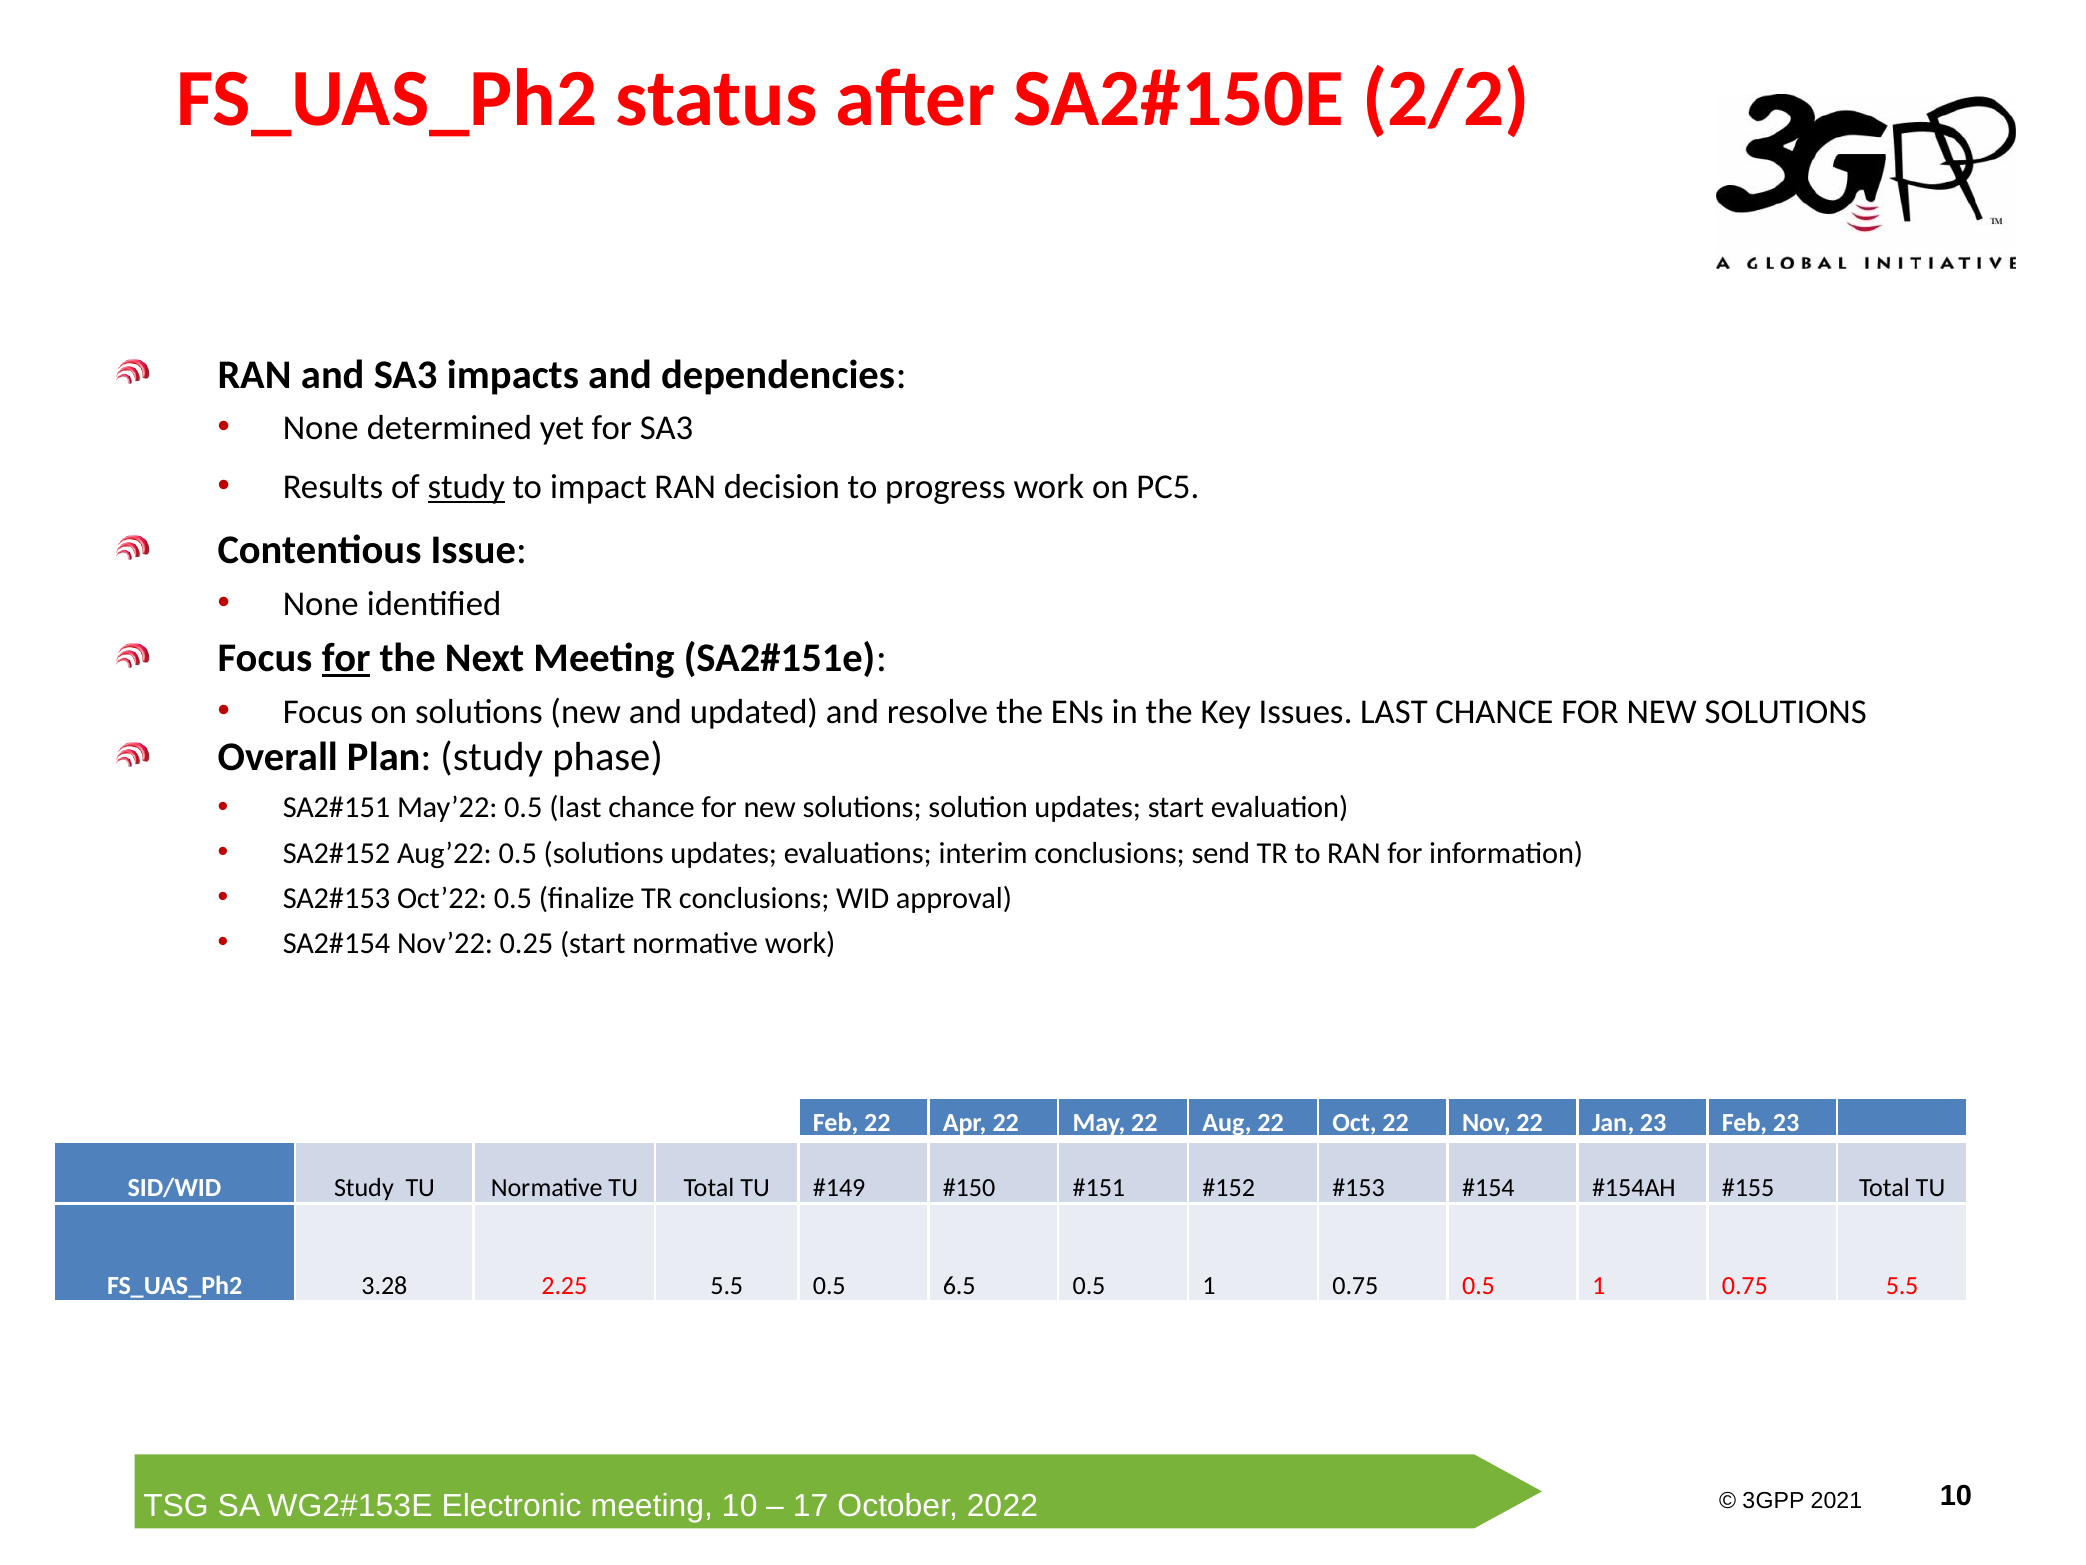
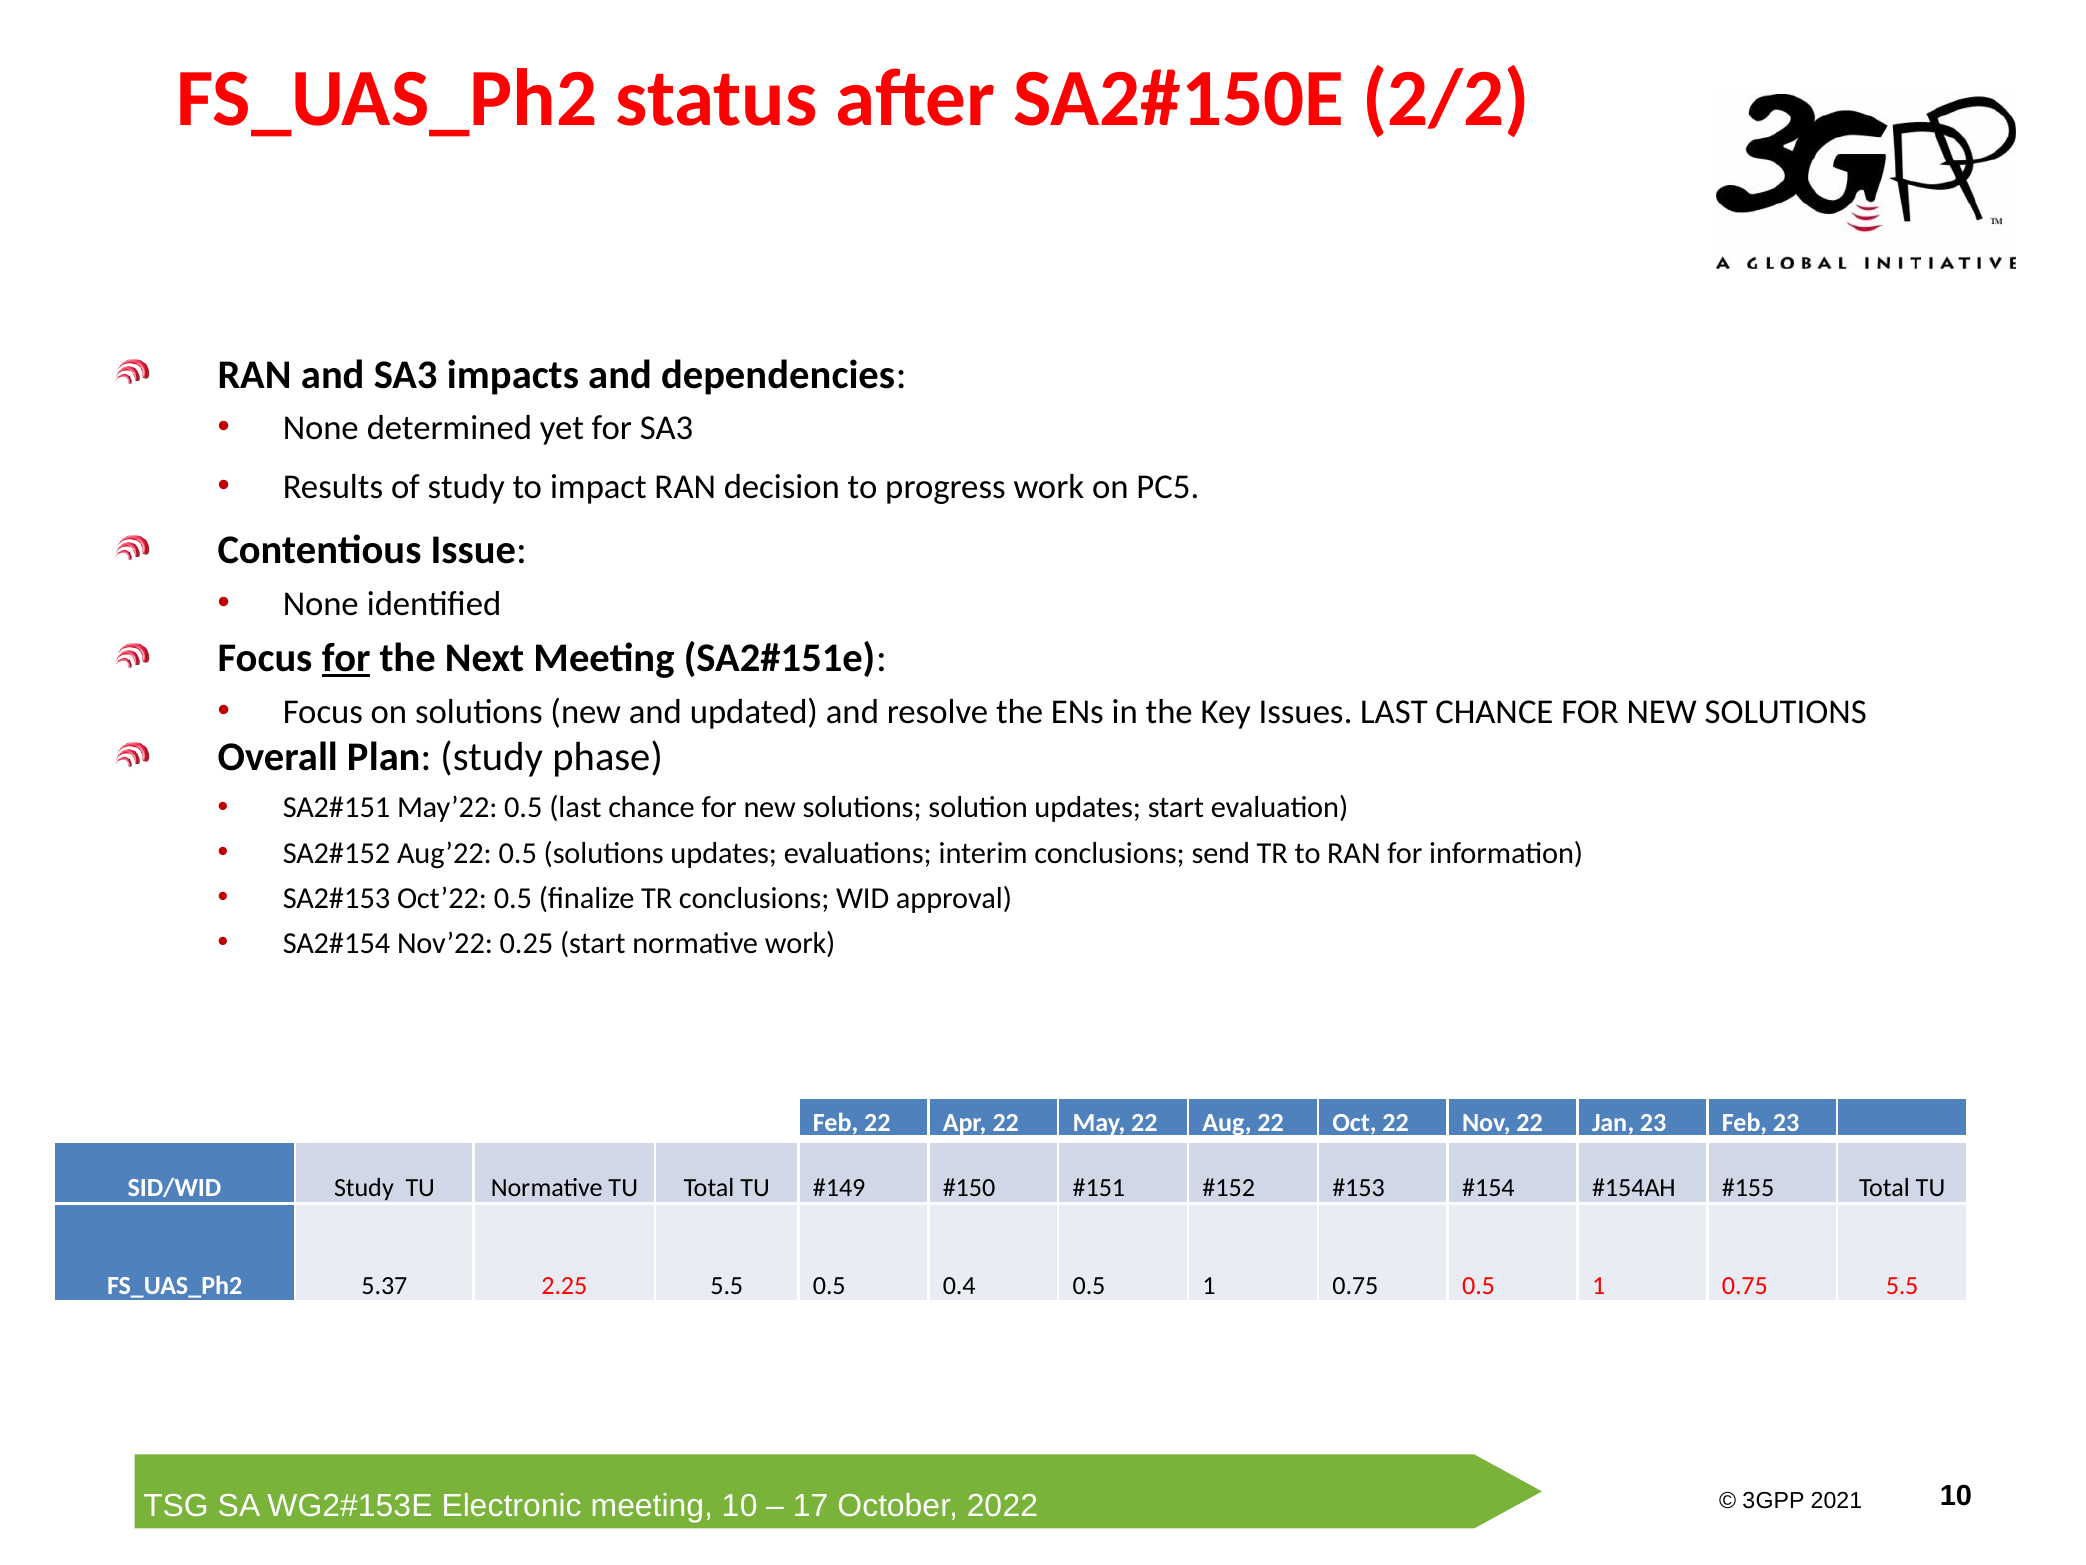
study at (466, 487) underline: present -> none
3.28: 3.28 -> 5.37
6.5: 6.5 -> 0.4
